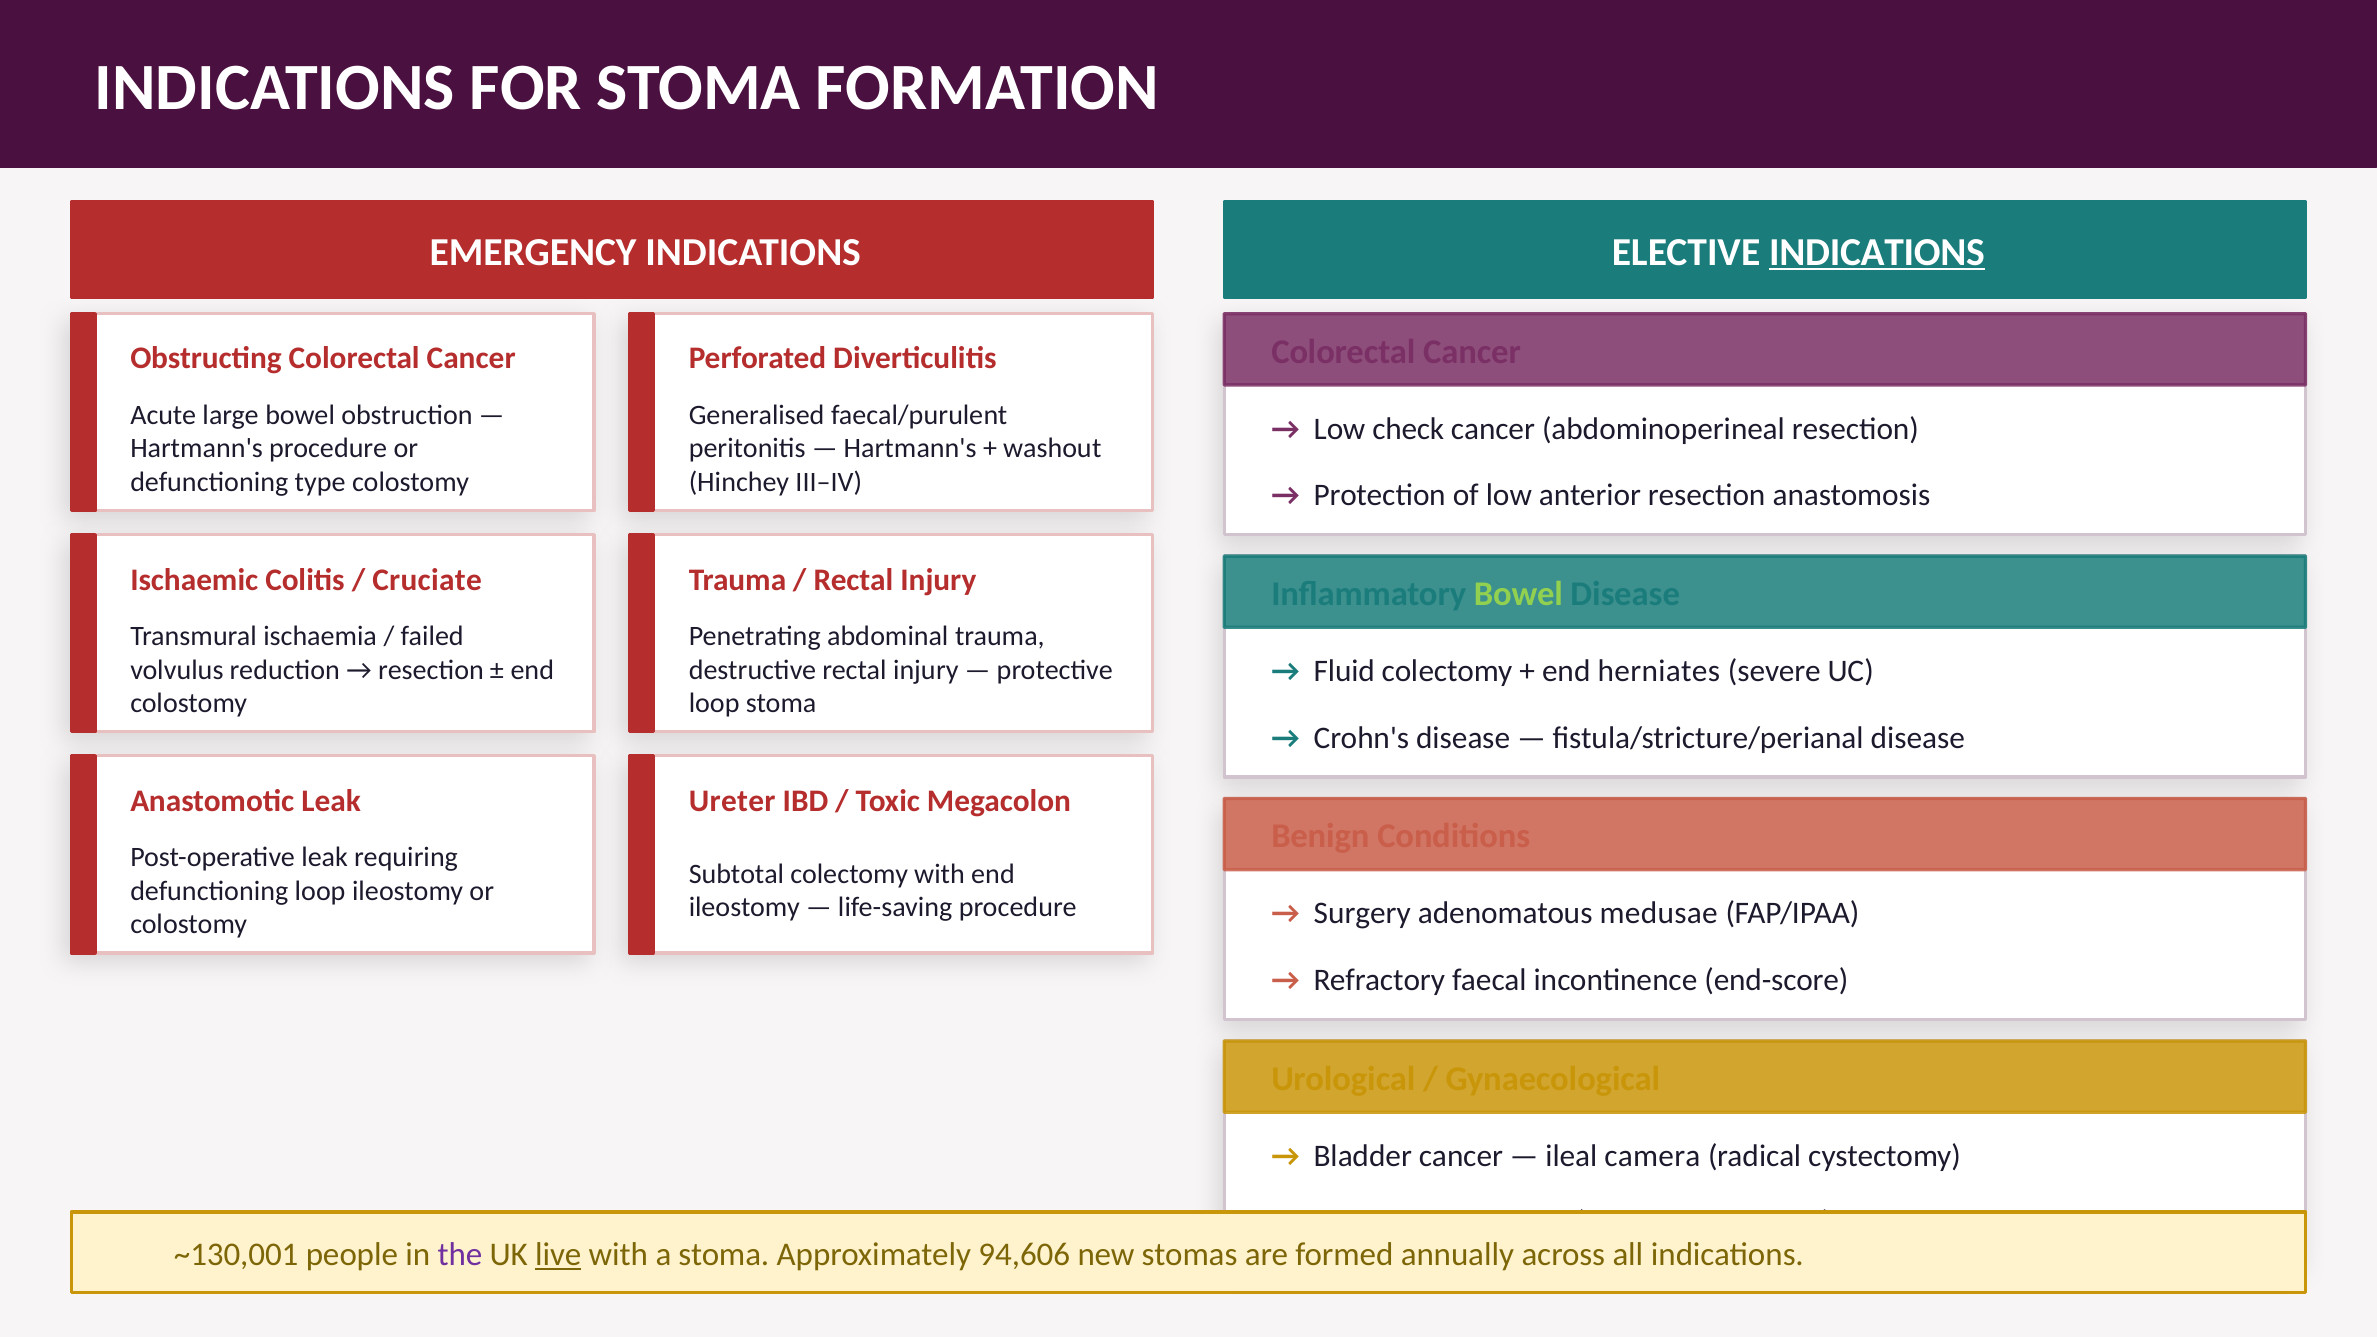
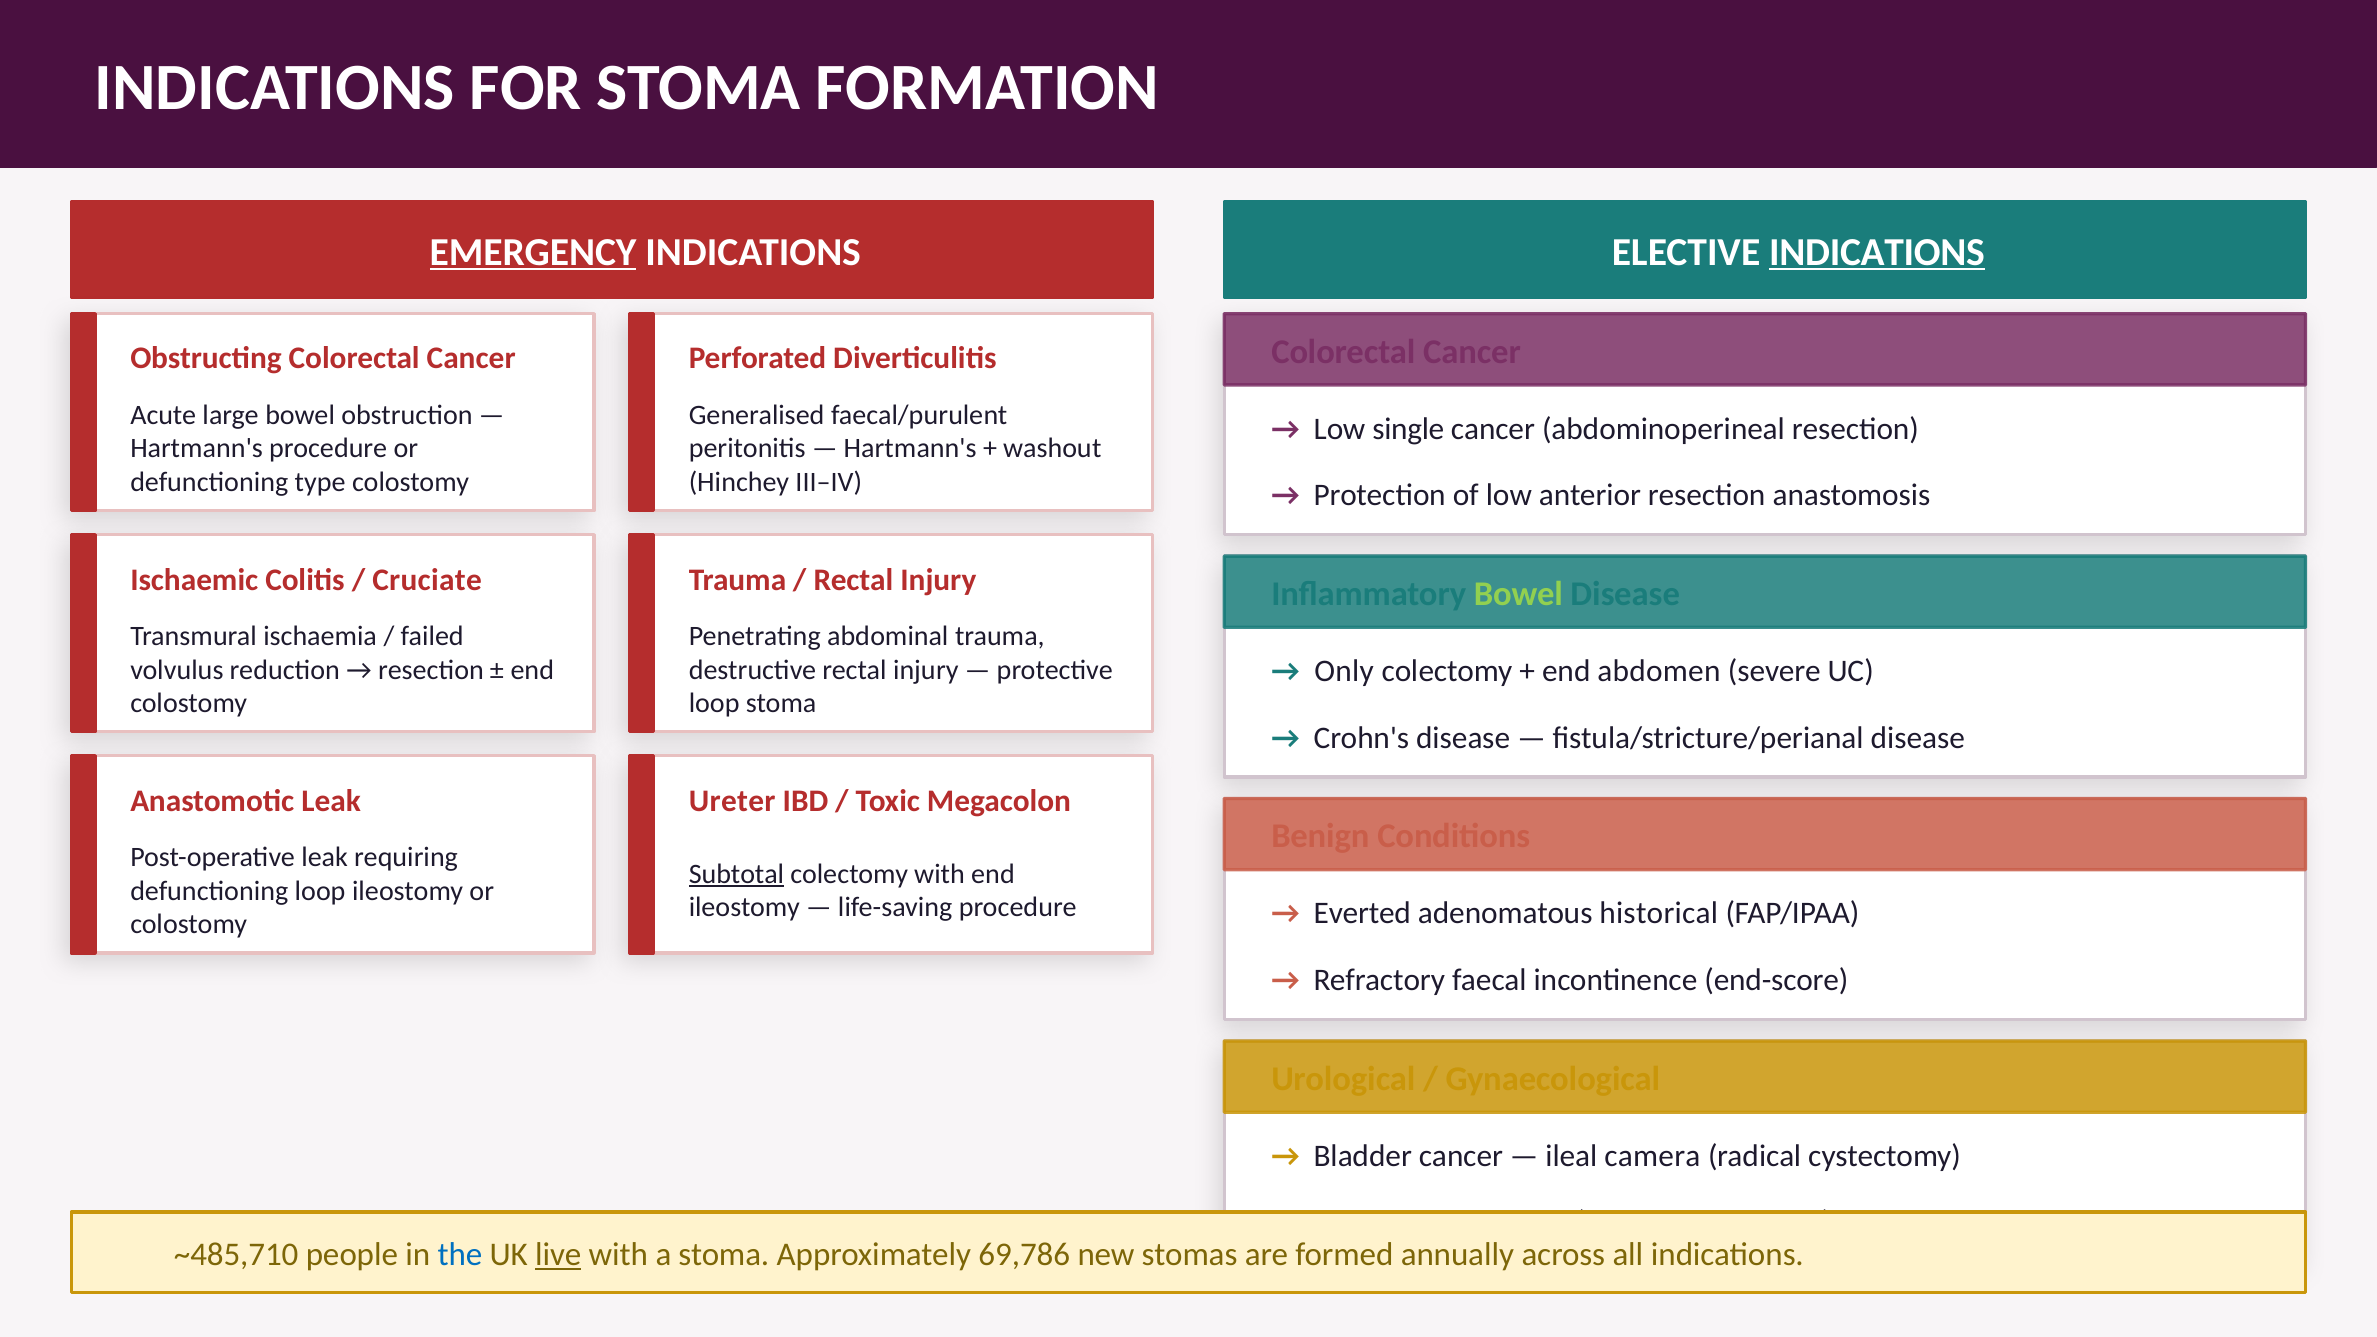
EMERGENCY underline: none -> present
check: check -> single
Fluid: Fluid -> Only
herniates: herniates -> abdomen
Subtotal underline: none -> present
Surgery: Surgery -> Everted
medusae: medusae -> historical
~130,001: ~130,001 -> ~485,710
the colour: purple -> blue
94,606: 94,606 -> 69,786
